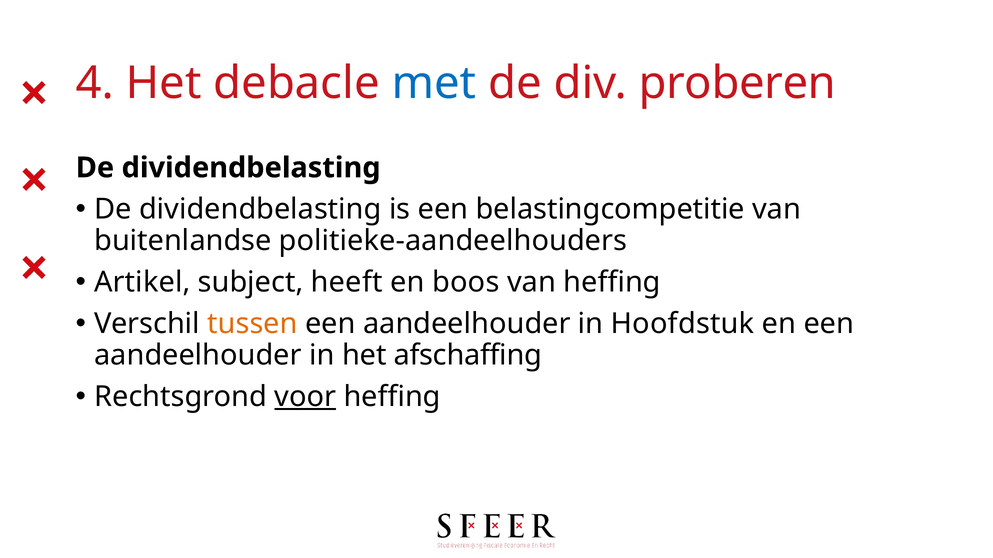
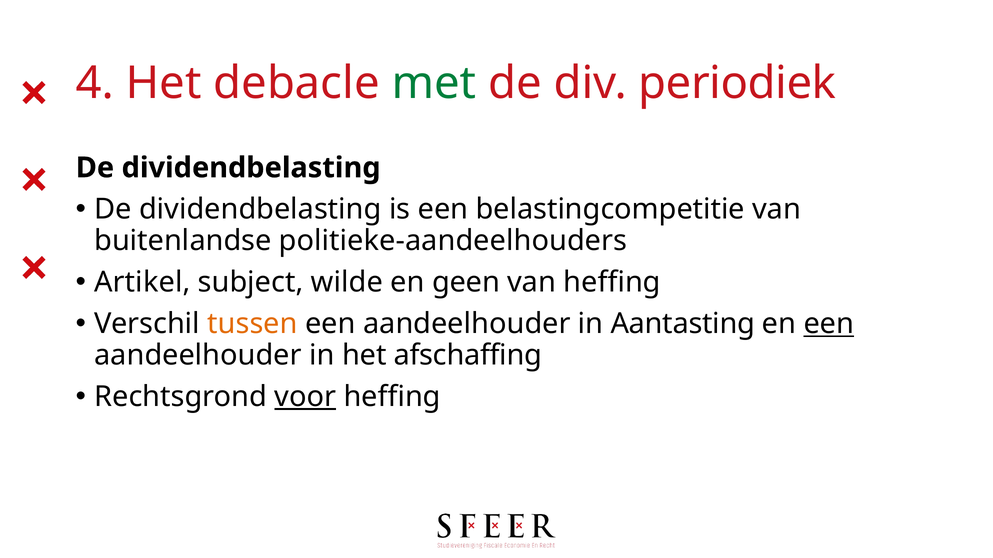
met colour: blue -> green
proberen: proberen -> periodiek
heeft: heeft -> wilde
boos: boos -> geen
Hoofdstuk: Hoofdstuk -> Aantasting
een at (829, 324) underline: none -> present
